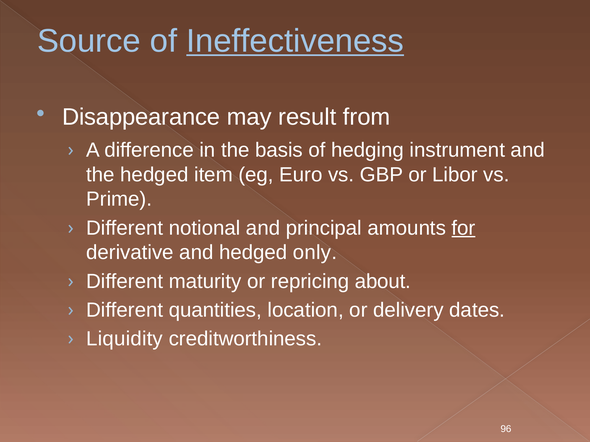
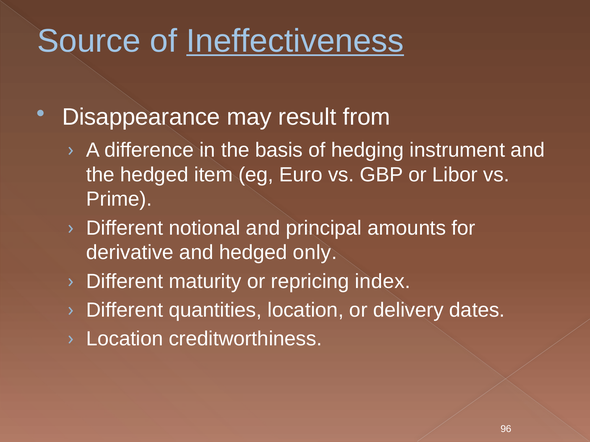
for underline: present -> none
about: about -> index
Liquidity at (125, 339): Liquidity -> Location
